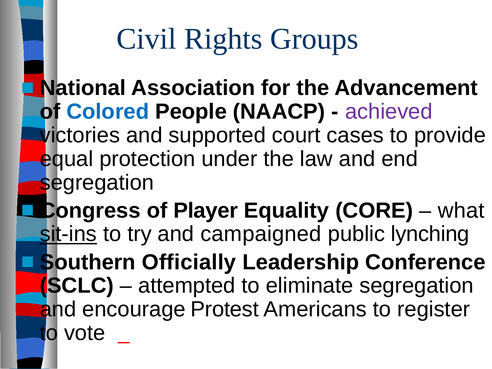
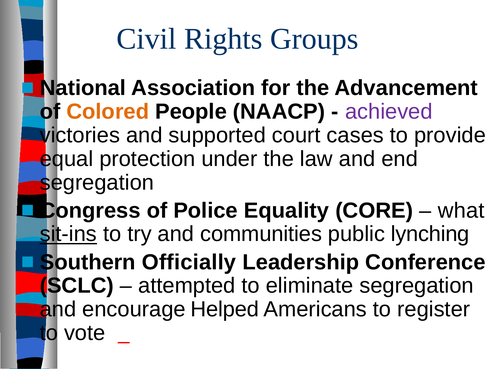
Colored colour: blue -> orange
Player: Player -> Police
campaigned: campaigned -> communities
Protest: Protest -> Helped
